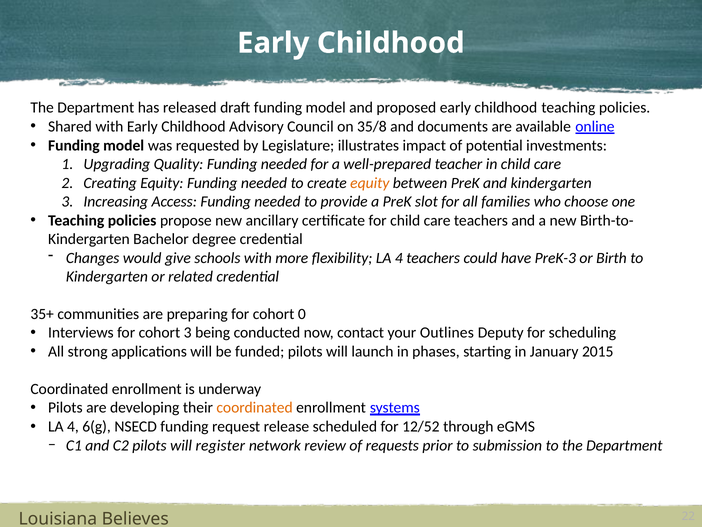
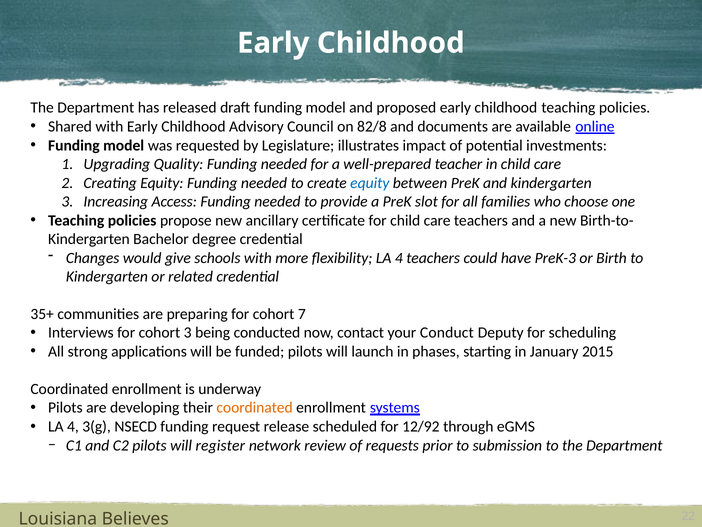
35/8: 35/8 -> 82/8
equity at (370, 183) colour: orange -> blue
0: 0 -> 7
Outlines: Outlines -> Conduct
6(g: 6(g -> 3(g
12/52: 12/52 -> 12/92
